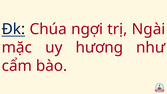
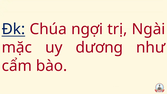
hương: hương -> dương
